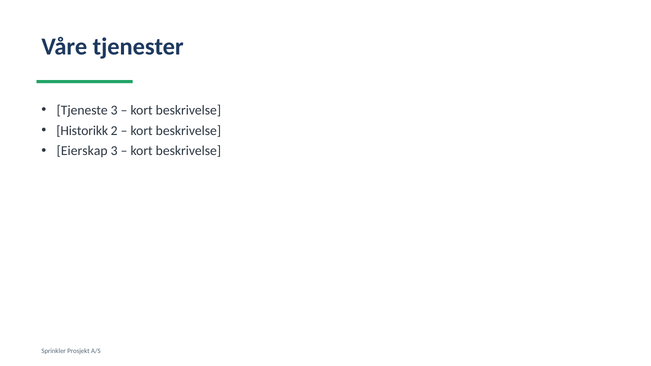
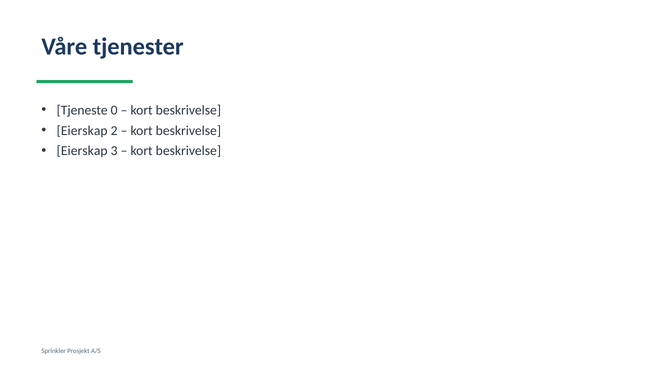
Tjeneste 3: 3 -> 0
Historikk at (82, 131): Historikk -> Eierskap
